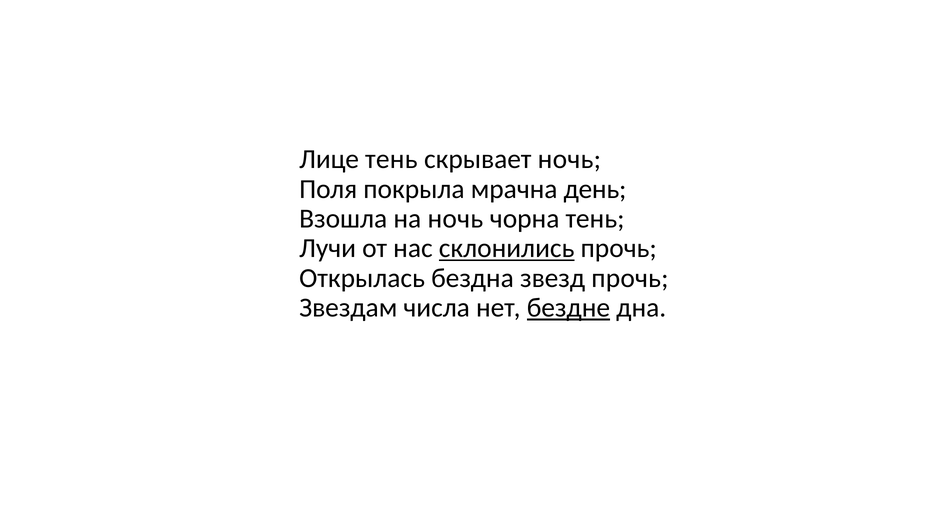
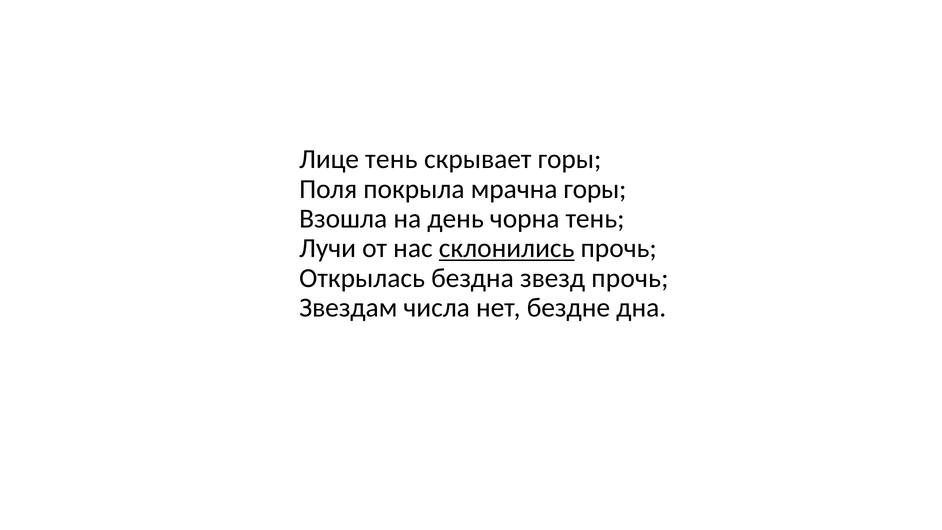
скрывает ночь: ночь -> горы
мрачна день: день -> горы
на ночь: ночь -> день
бездне underline: present -> none
